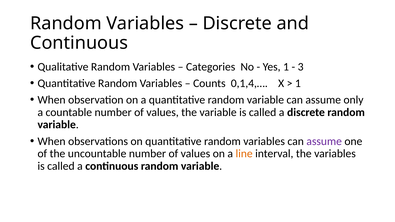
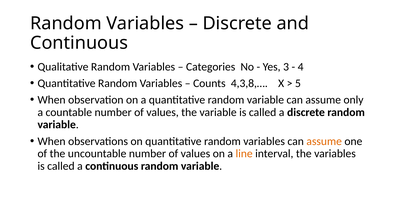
Yes 1: 1 -> 3
3: 3 -> 4
0,1,4,…: 0,1,4,… -> 4,3,8,…
1 at (298, 83): 1 -> 5
assume at (324, 141) colour: purple -> orange
